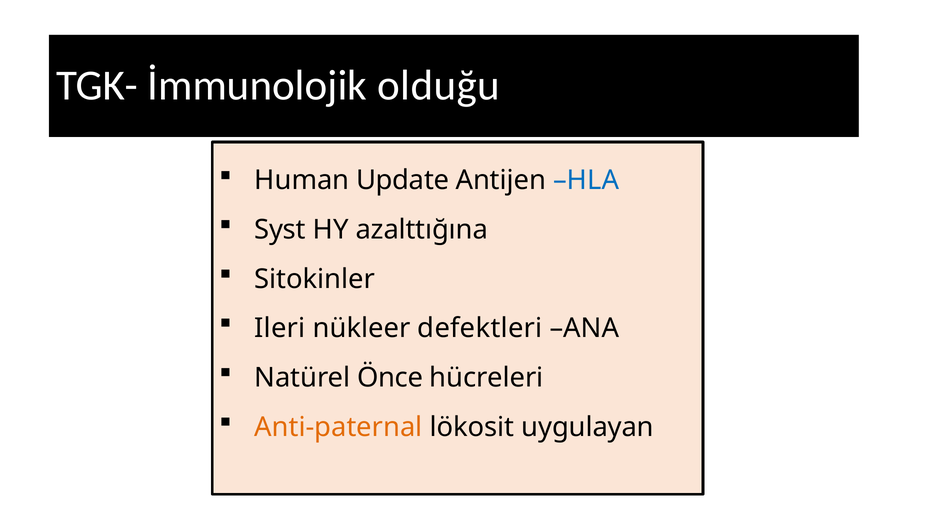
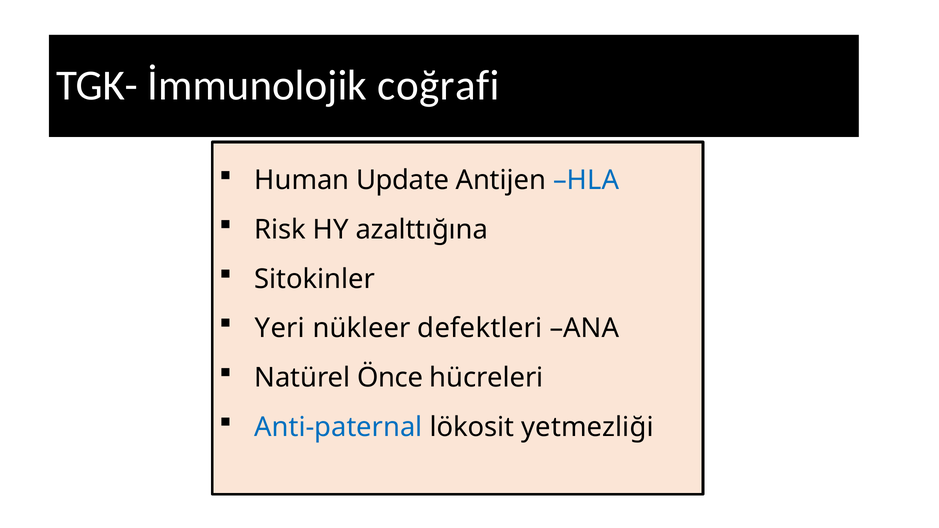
olduğu: olduğu -> coğrafi
Syst: Syst -> Risk
Ileri: Ileri -> Yeri
Anti-paternal colour: orange -> blue
uygulayan: uygulayan -> yetmezliği
